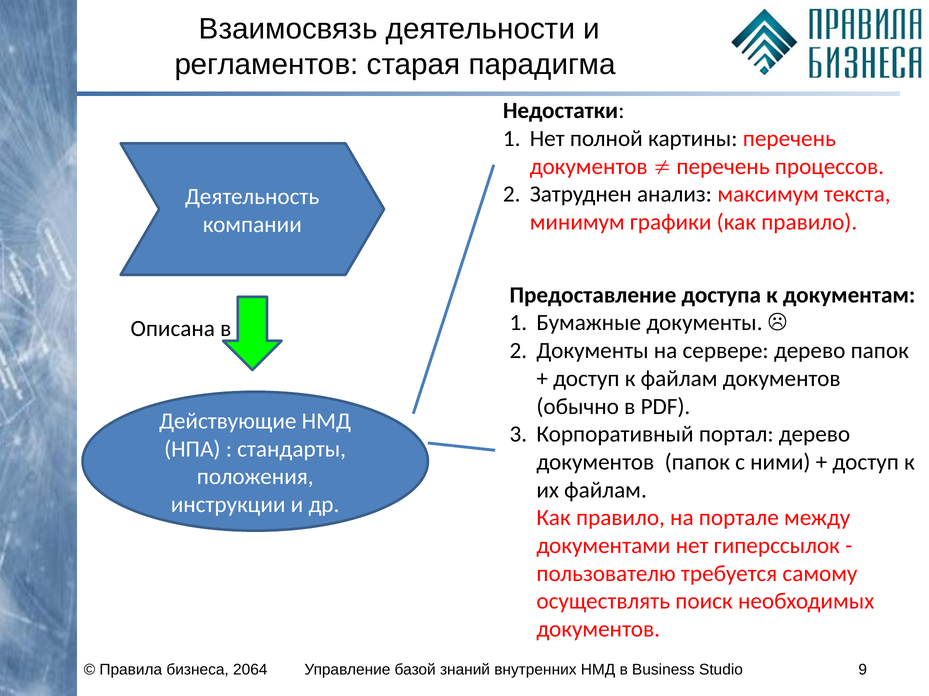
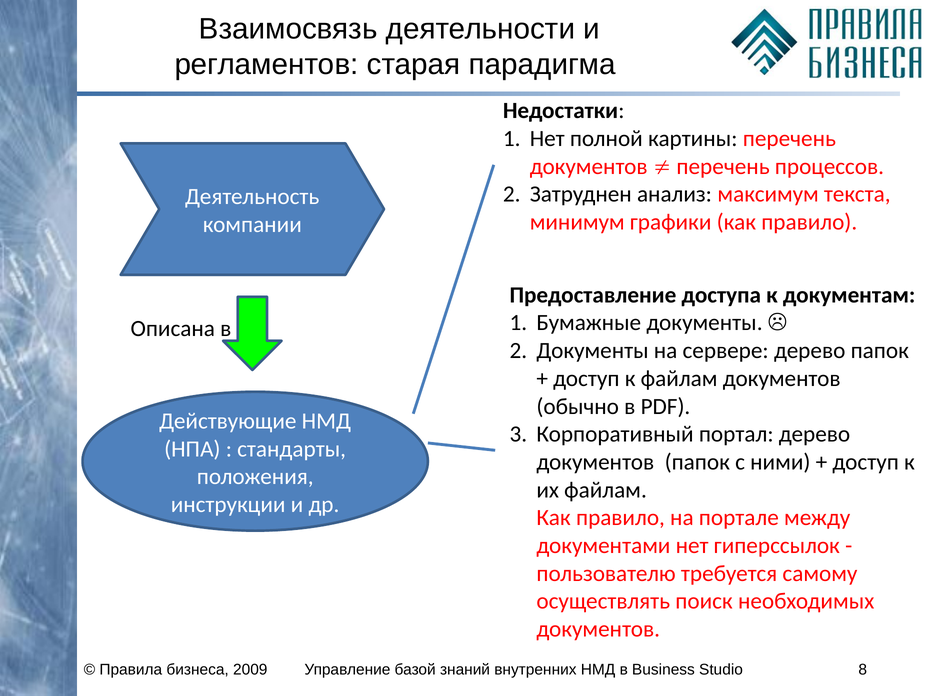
2064: 2064 -> 2009
9: 9 -> 8
